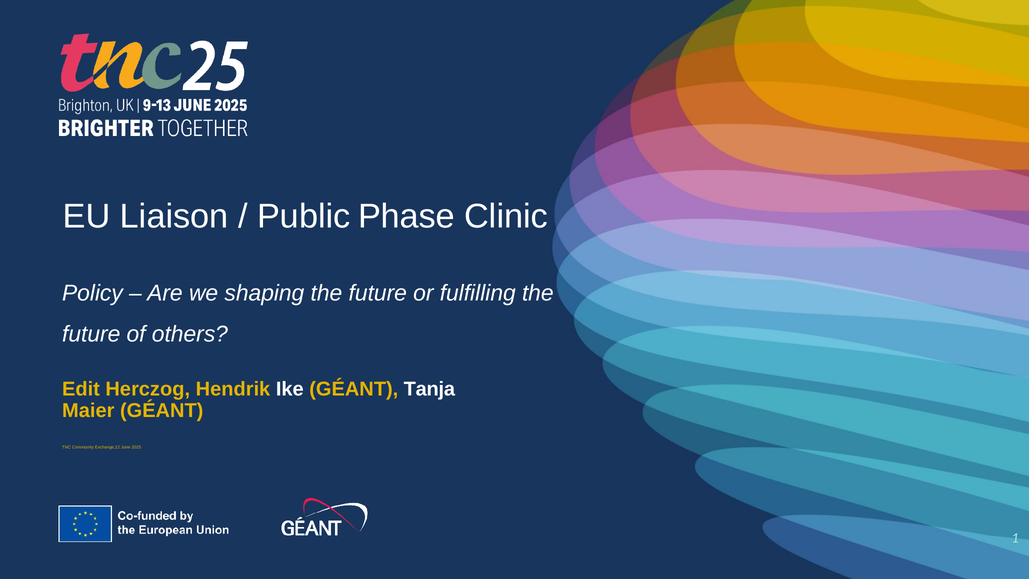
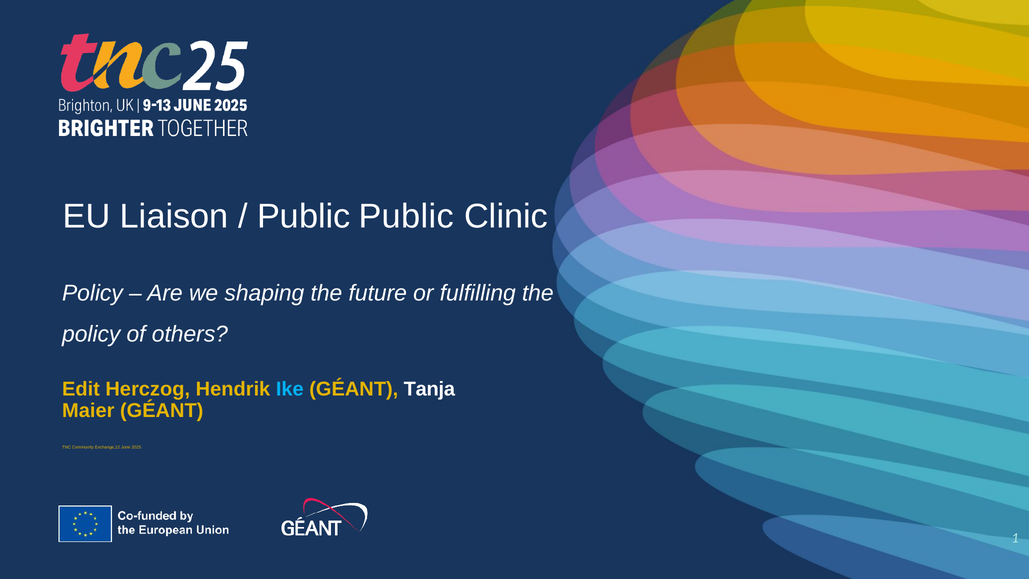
Public Phase: Phase -> Public
future at (91, 334): future -> policy
Ike colour: white -> light blue
